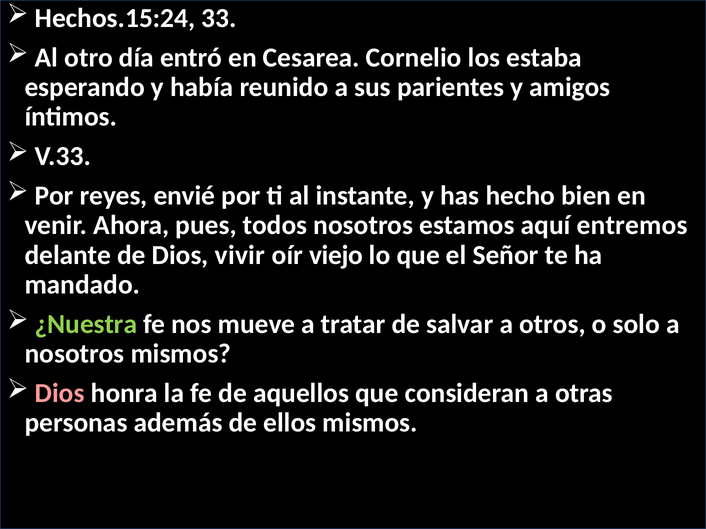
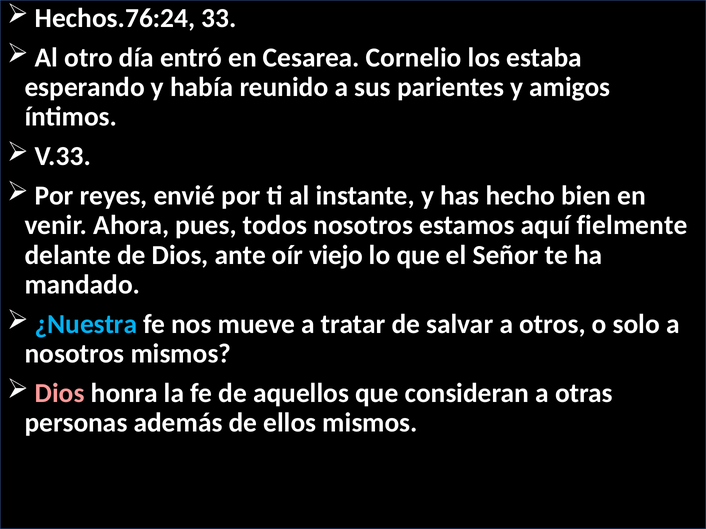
Hechos.15:24: Hechos.15:24 -> Hechos.76:24
entremos: entremos -> fielmente
vivir: vivir -> ante
¿Nuestra colour: light green -> light blue
